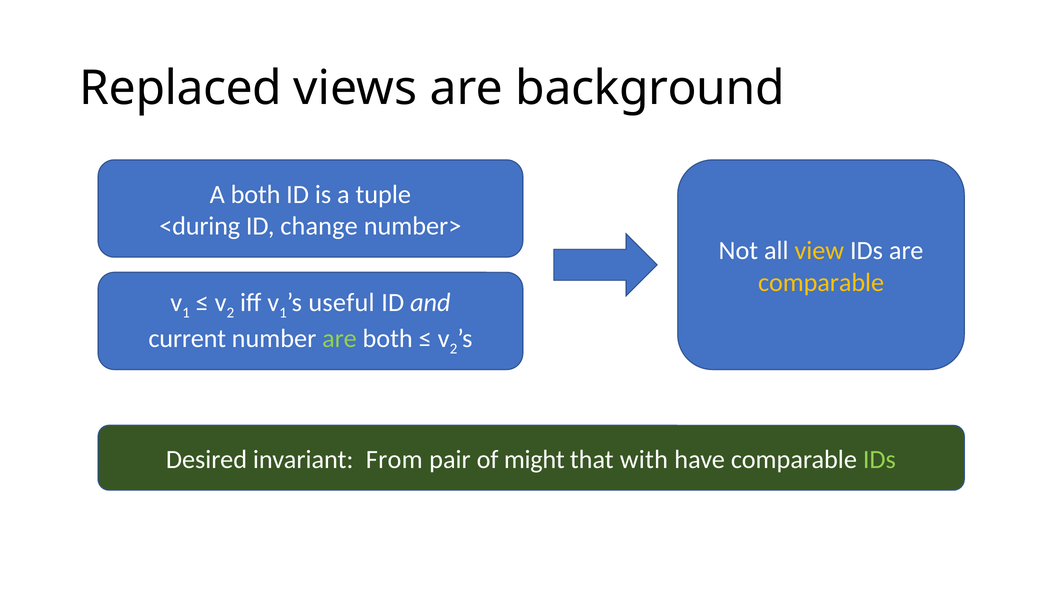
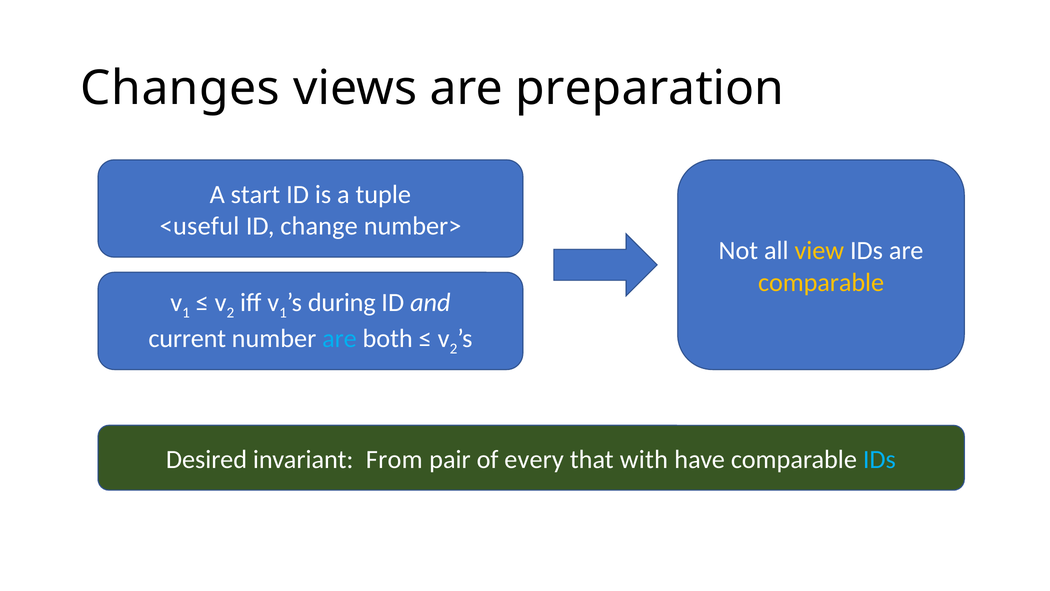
Replaced: Replaced -> Changes
background: background -> preparation
A both: both -> start
<during: <during -> <useful
useful: useful -> during
are at (340, 338) colour: light green -> light blue
might: might -> every
IDs at (879, 459) colour: light green -> light blue
